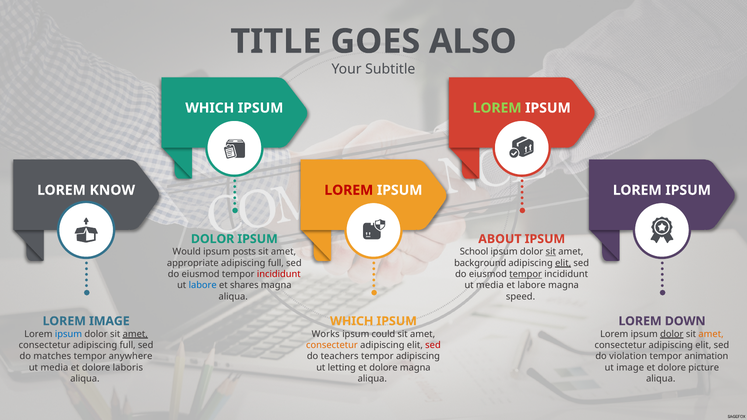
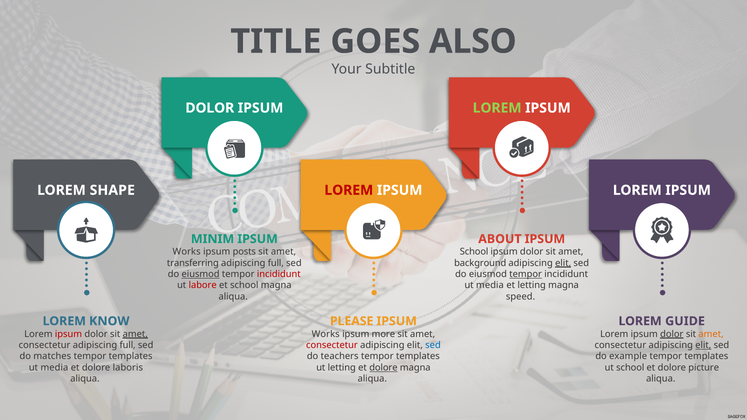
WHICH at (210, 108): WHICH -> DOLOR
KNOW: KNOW -> SHAPE
DOLOR at (213, 239): DOLOR -> MINIM
Would at (187, 252): Would -> Works
sit at (551, 252) underline: present -> none
appropriate: appropriate -> transferring
eiusmod at (201, 274) underline: none -> present
labore at (203, 286) colour: blue -> red
et shares: shares -> school
et labore: labore -> letting
LOREM IMAGE: IMAGE -> KNOW
WHICH at (352, 321): WHICH -> PLEASE
DOWN: DOWN -> GUIDE
ipsum at (68, 334) colour: blue -> red
could: could -> more
consectetur at (332, 345) colour: orange -> red
sed at (433, 345) colour: red -> blue
elit at (703, 345) underline: none -> present
anywhere at (131, 357): anywhere -> templates
adipiscing at (418, 357): adipiscing -> templates
violation: violation -> example
animation at (706, 357): animation -> templates
dolore at (383, 368) underline: none -> present
ut image: image -> school
